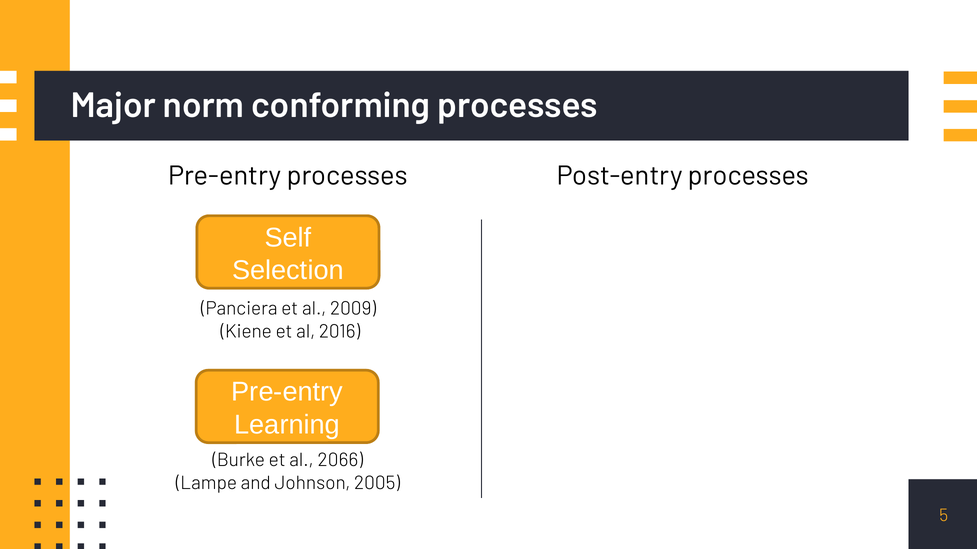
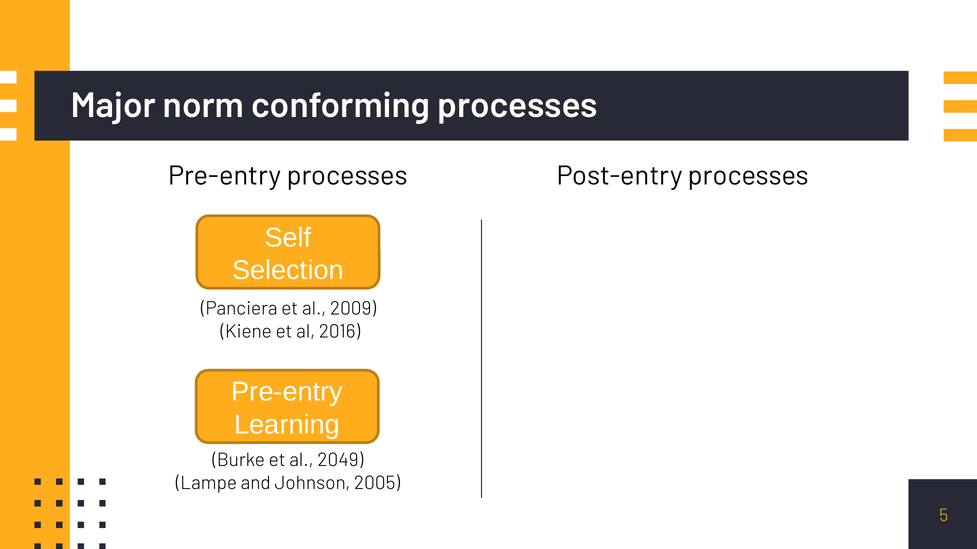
2066: 2066 -> 2049
